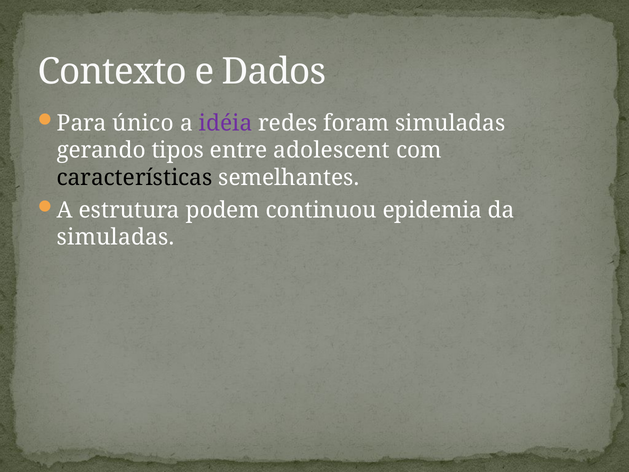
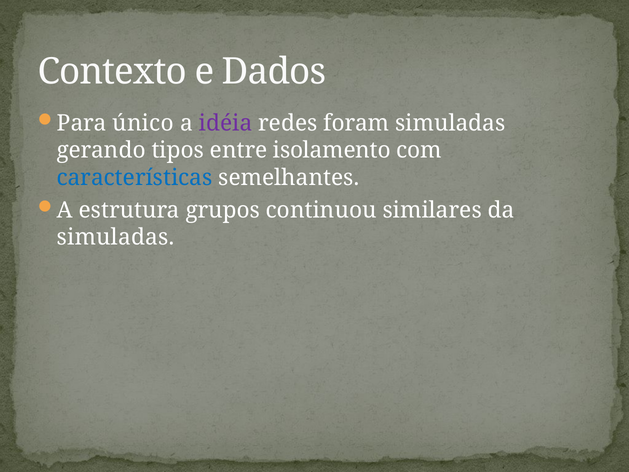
adolescent: adolescent -> isolamento
características colour: black -> blue
podem: podem -> grupos
epidemia: epidemia -> similares
